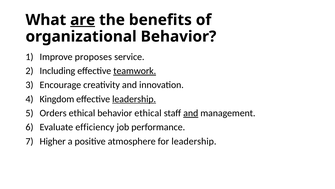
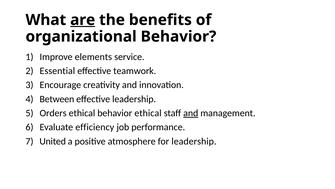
proposes: proposes -> elements
Including: Including -> Essential
teamwork underline: present -> none
Kingdom: Kingdom -> Between
leadership at (134, 99) underline: present -> none
Higher: Higher -> United
